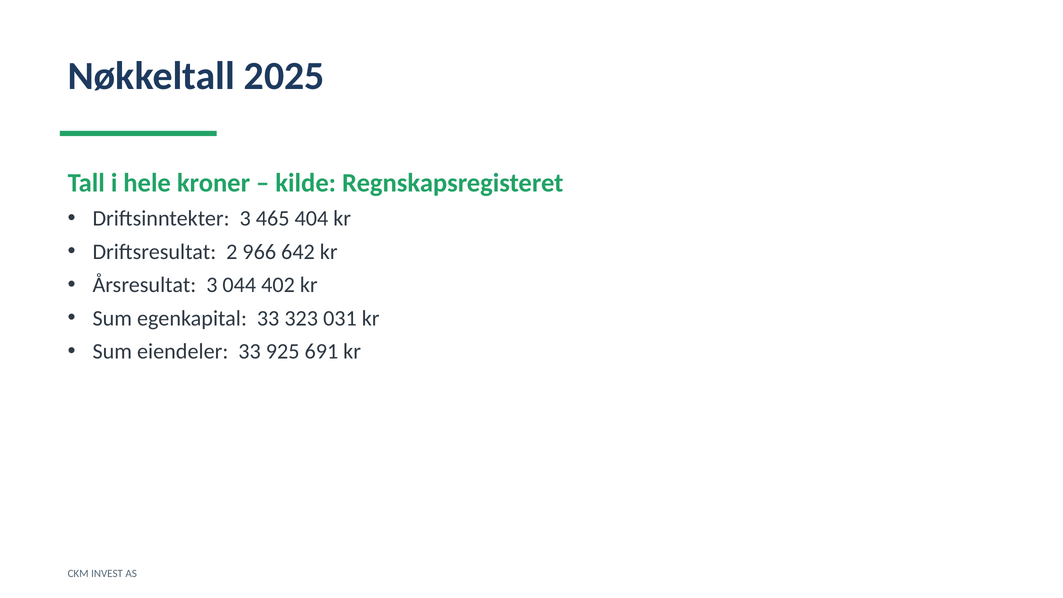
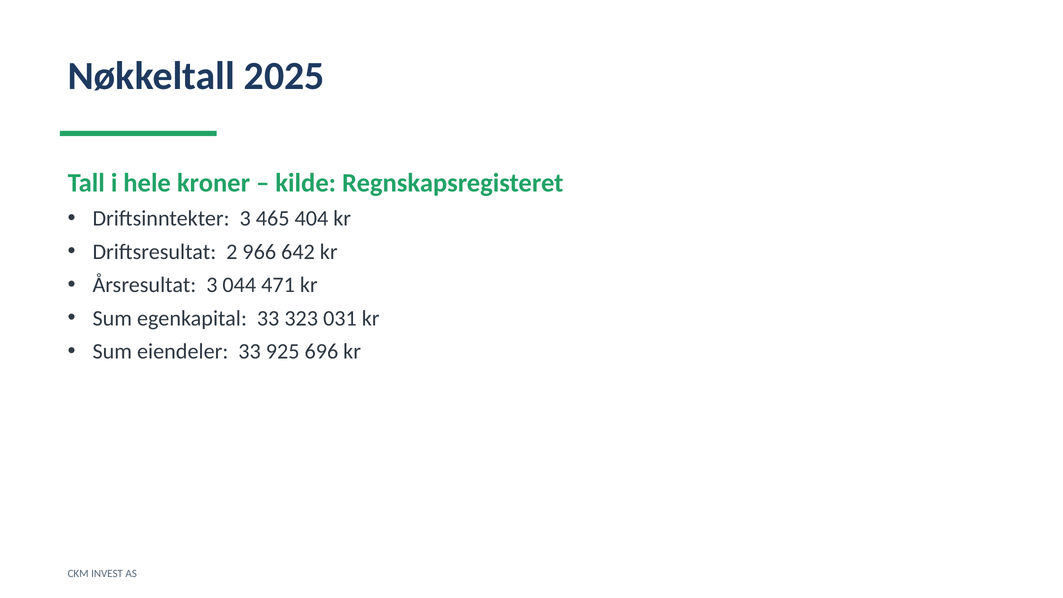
402: 402 -> 471
691: 691 -> 696
